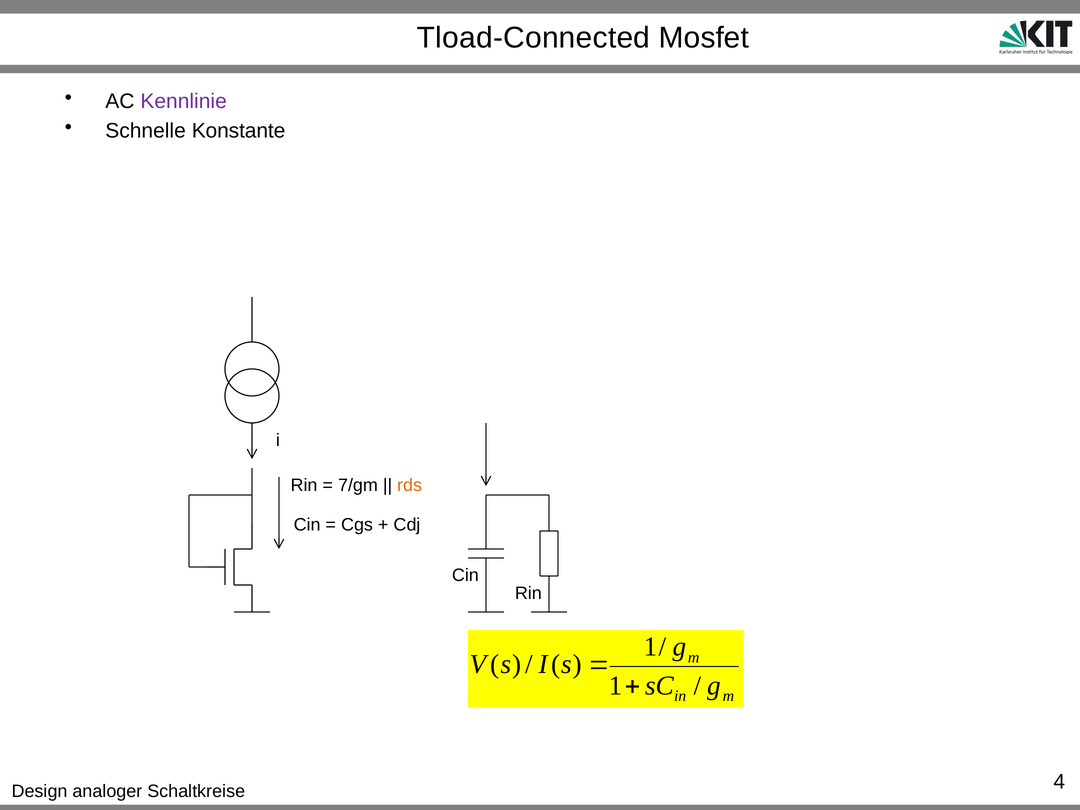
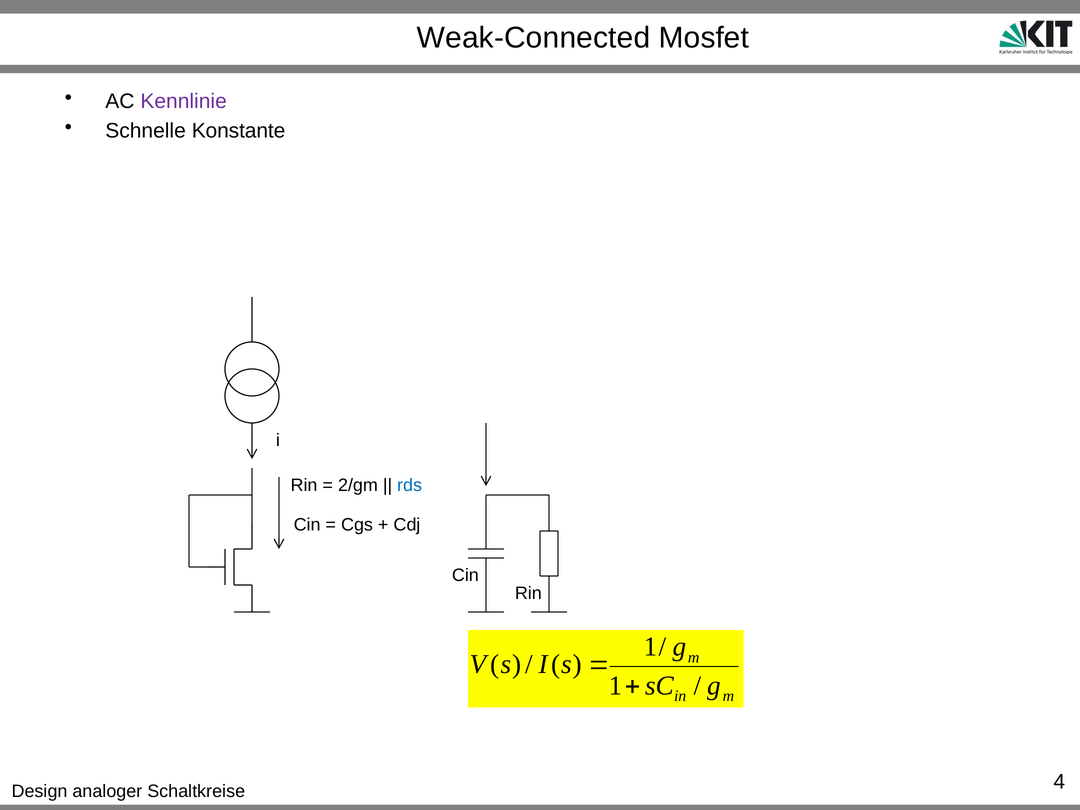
Tload-Connected: Tload-Connected -> Weak-Connected
7/gm: 7/gm -> 2/gm
rds colour: orange -> blue
